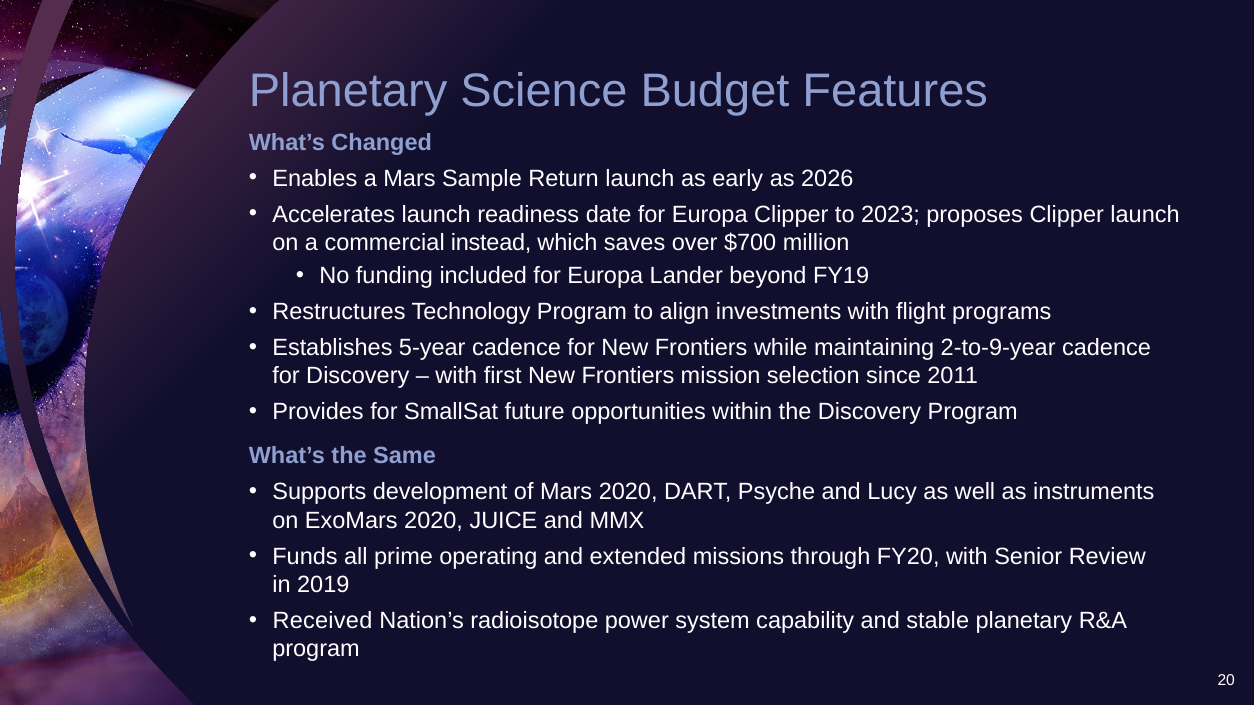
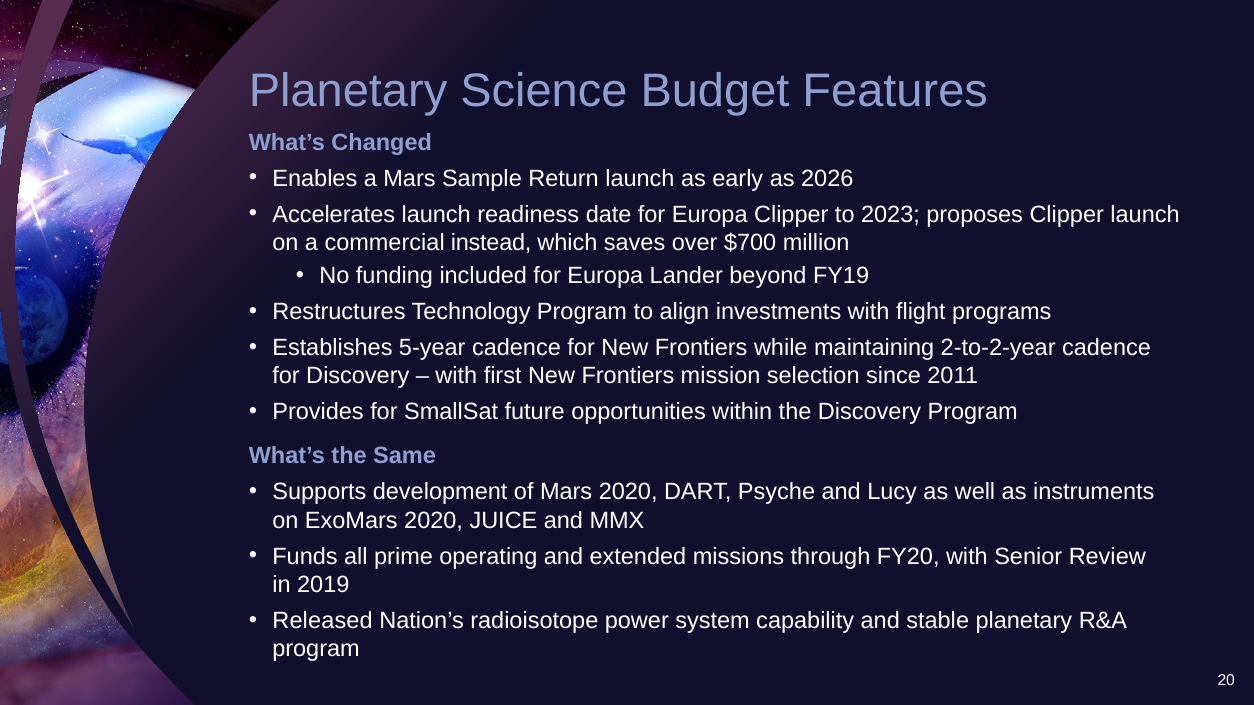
2-to-9-year: 2-to-9-year -> 2-to-2-year
Received: Received -> Released
